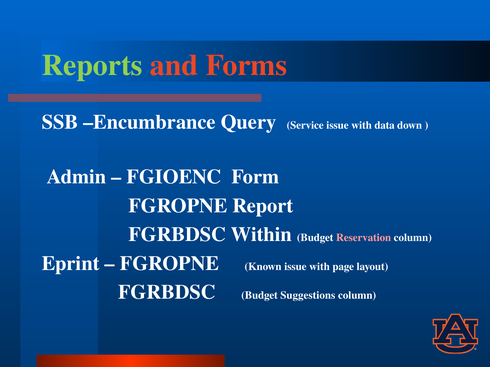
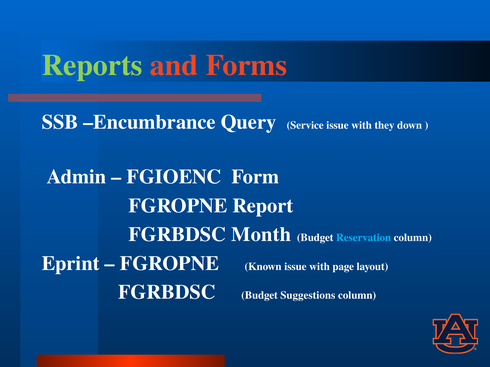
data: data -> they
Within: Within -> Month
Reservation colour: pink -> light blue
